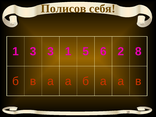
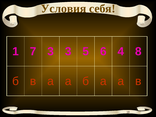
Полисов: Полисов -> Условия
1 3: 3 -> 7
3 1: 1 -> 3
2: 2 -> 4
